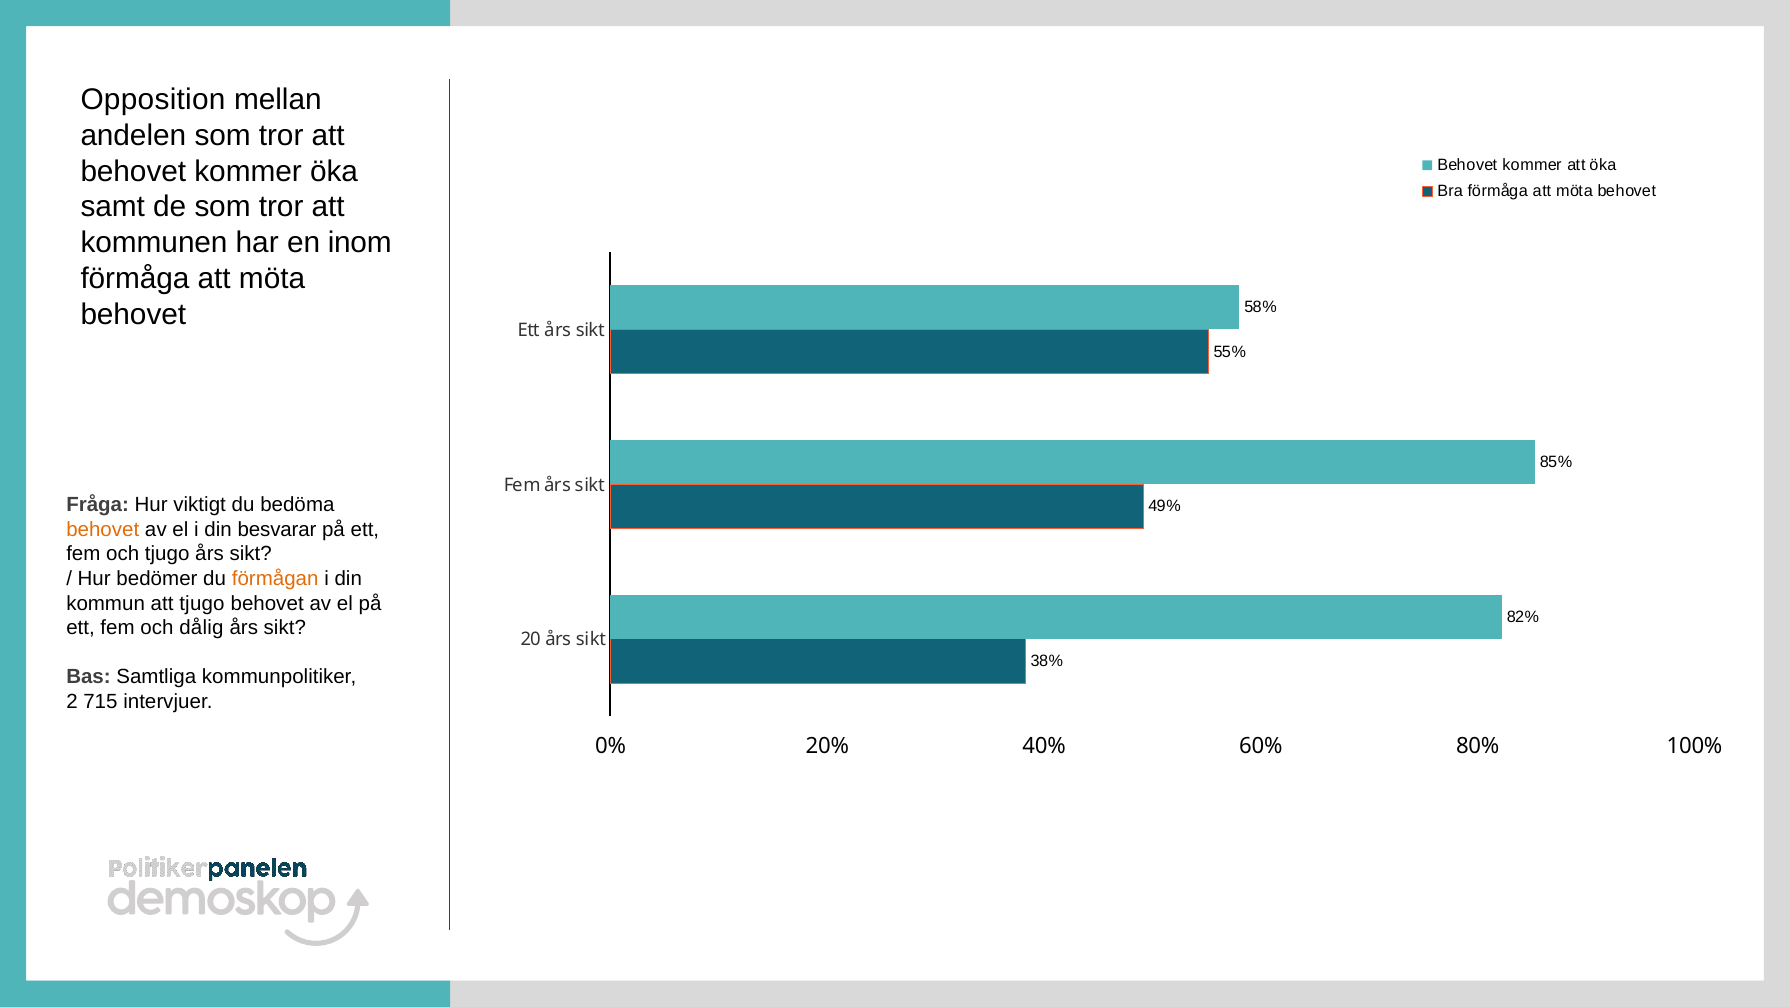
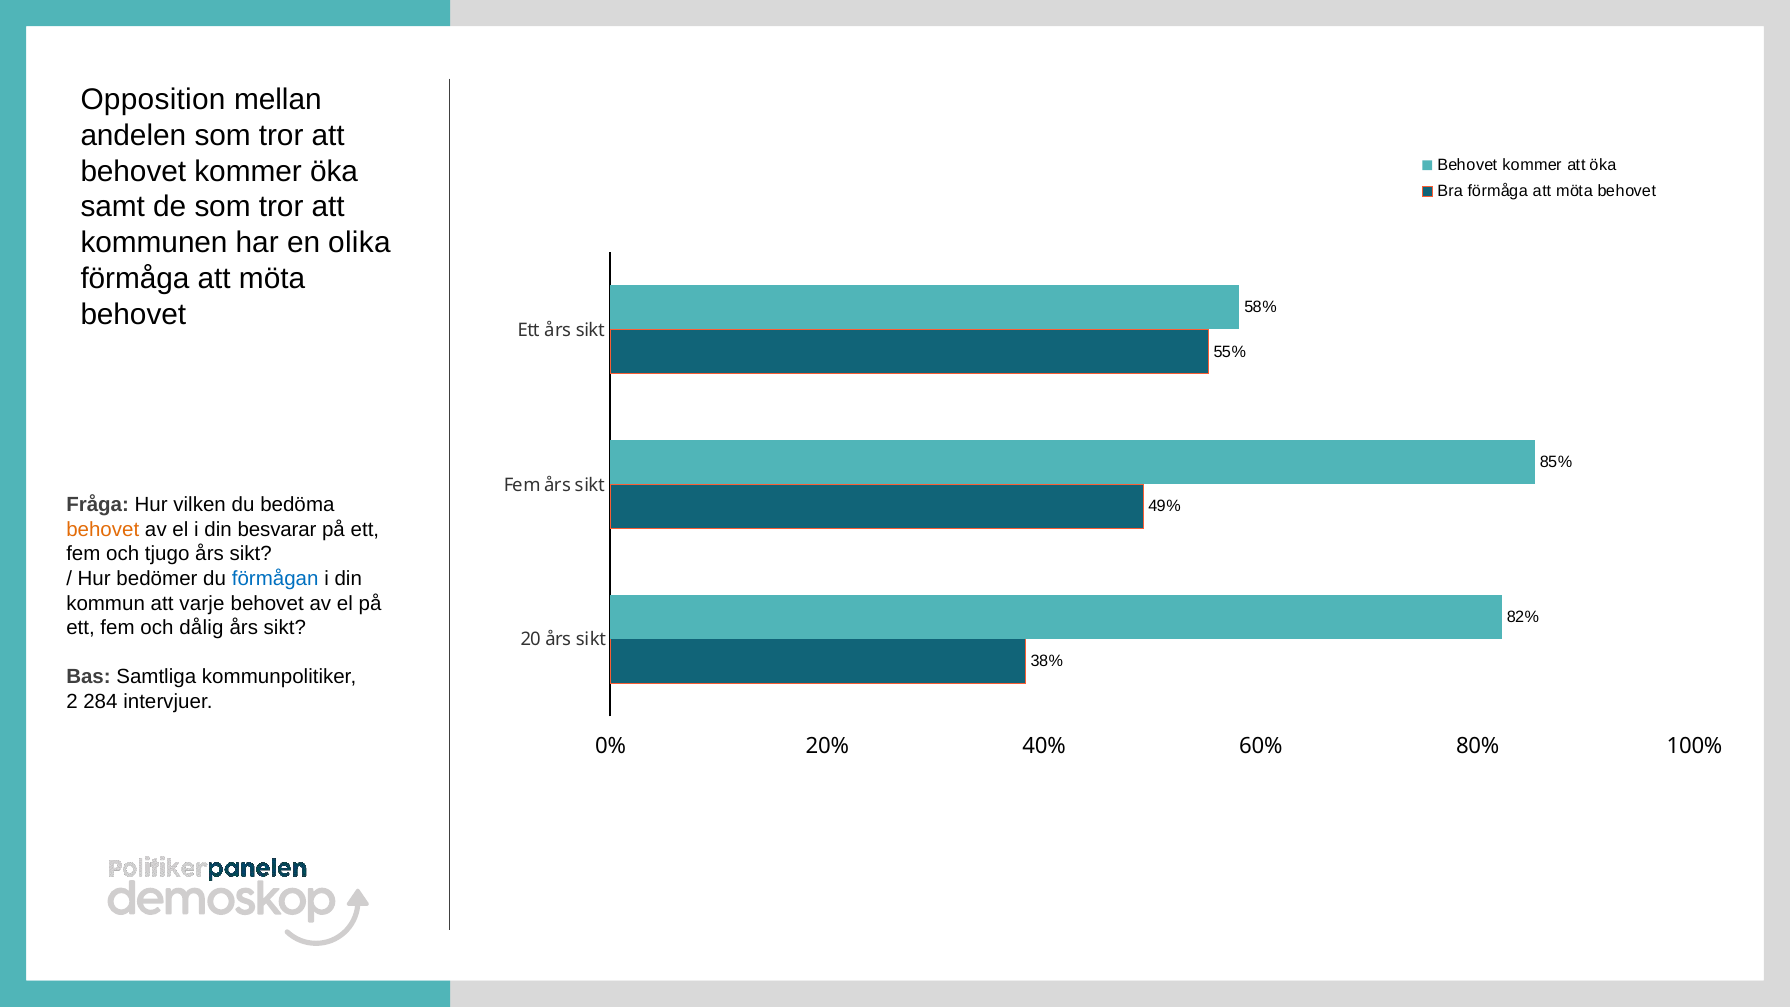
inom: inom -> olika
viktigt: viktigt -> vilken
förmågan colour: orange -> blue
att tjugo: tjugo -> varje
715: 715 -> 284
